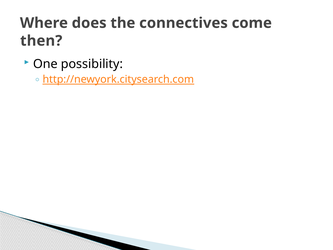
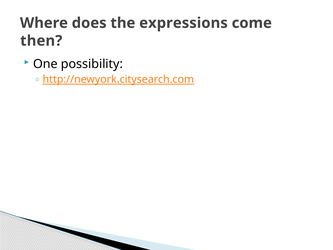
connectives: connectives -> expressions
